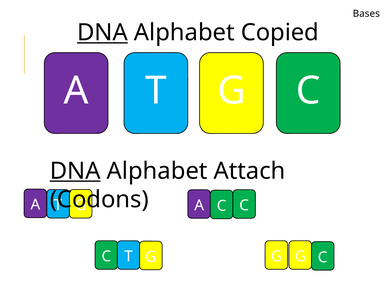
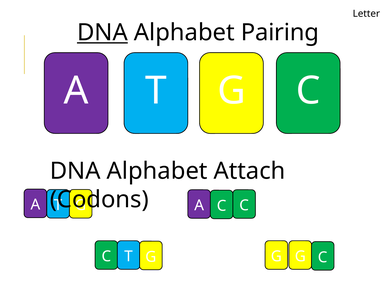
Bases: Bases -> Letter
Copied: Copied -> Pairing
DNA at (75, 171) underline: present -> none
